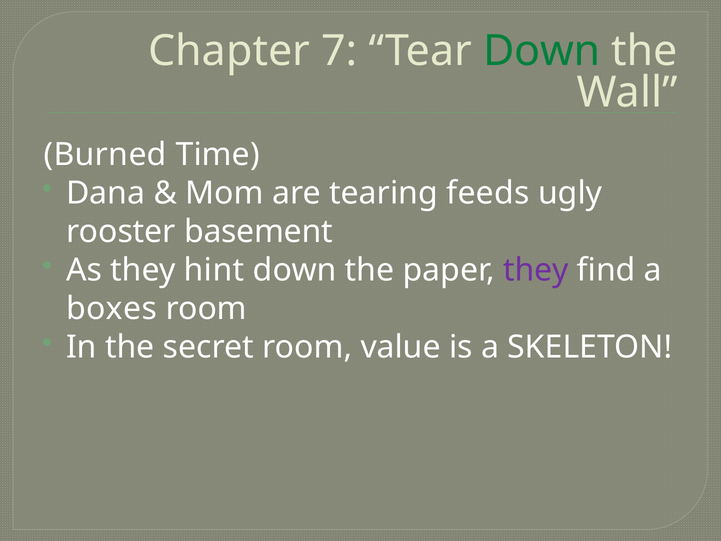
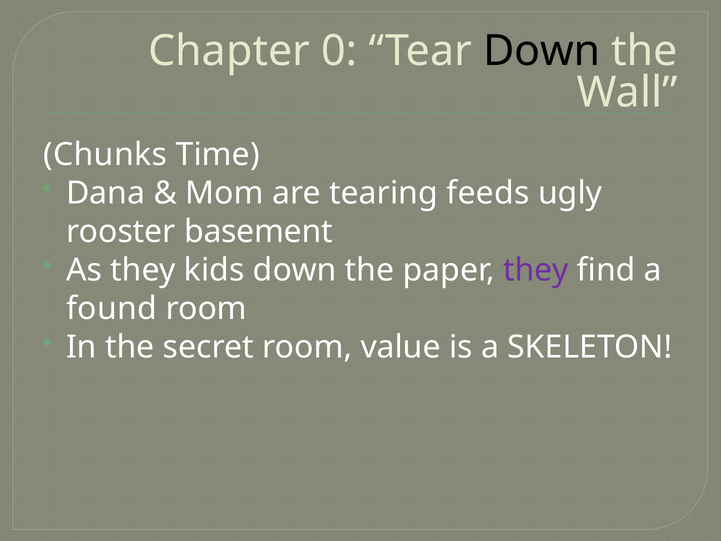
7: 7 -> 0
Down at (542, 51) colour: green -> black
Burned: Burned -> Chunks
hint: hint -> kids
boxes: boxes -> found
